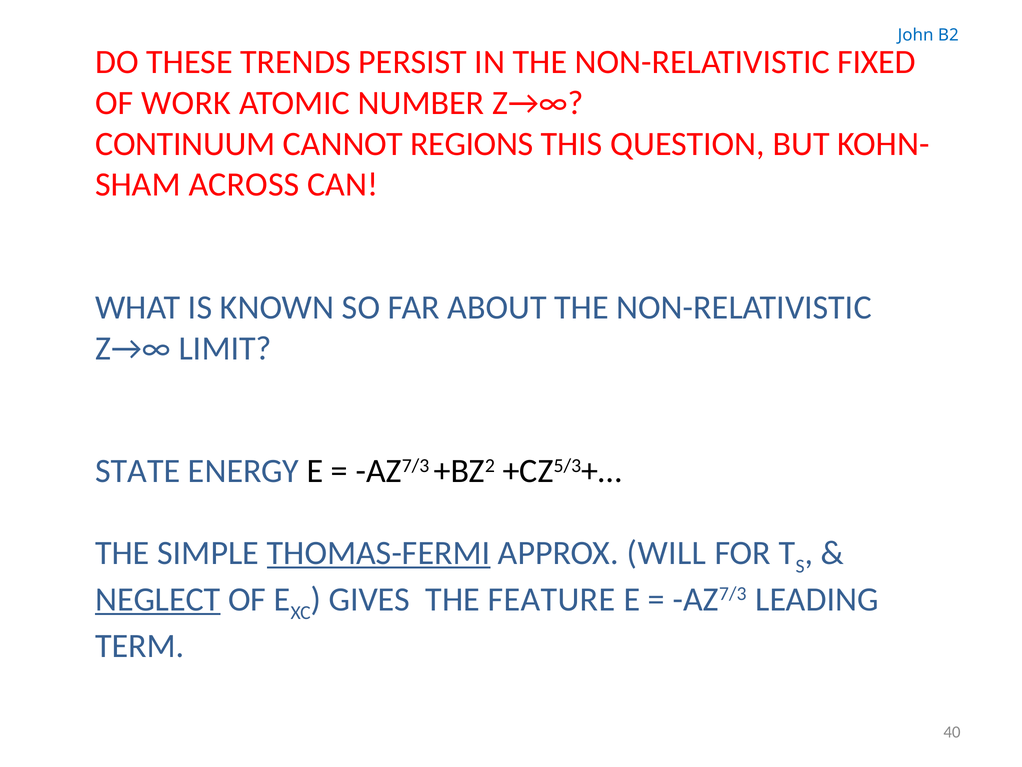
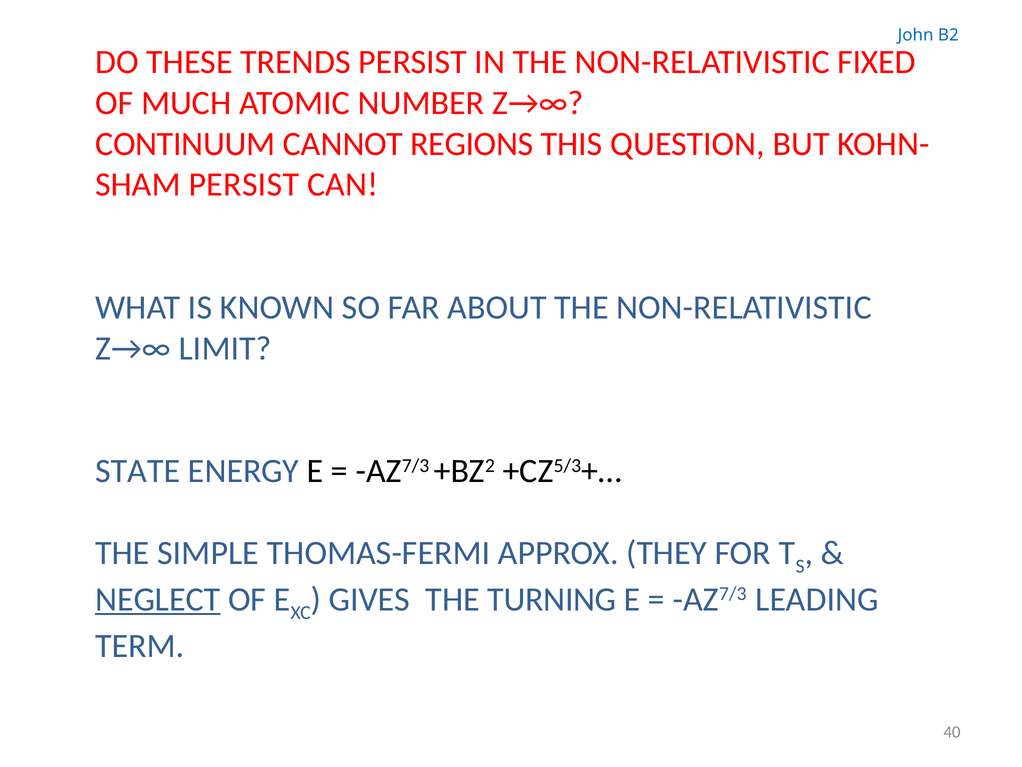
WORK: WORK -> MUCH
ACROSS at (244, 185): ACROSS -> PERSIST
THOMAS-FERMI underline: present -> none
WILL: WILL -> THEY
FEATURE: FEATURE -> TURNING
